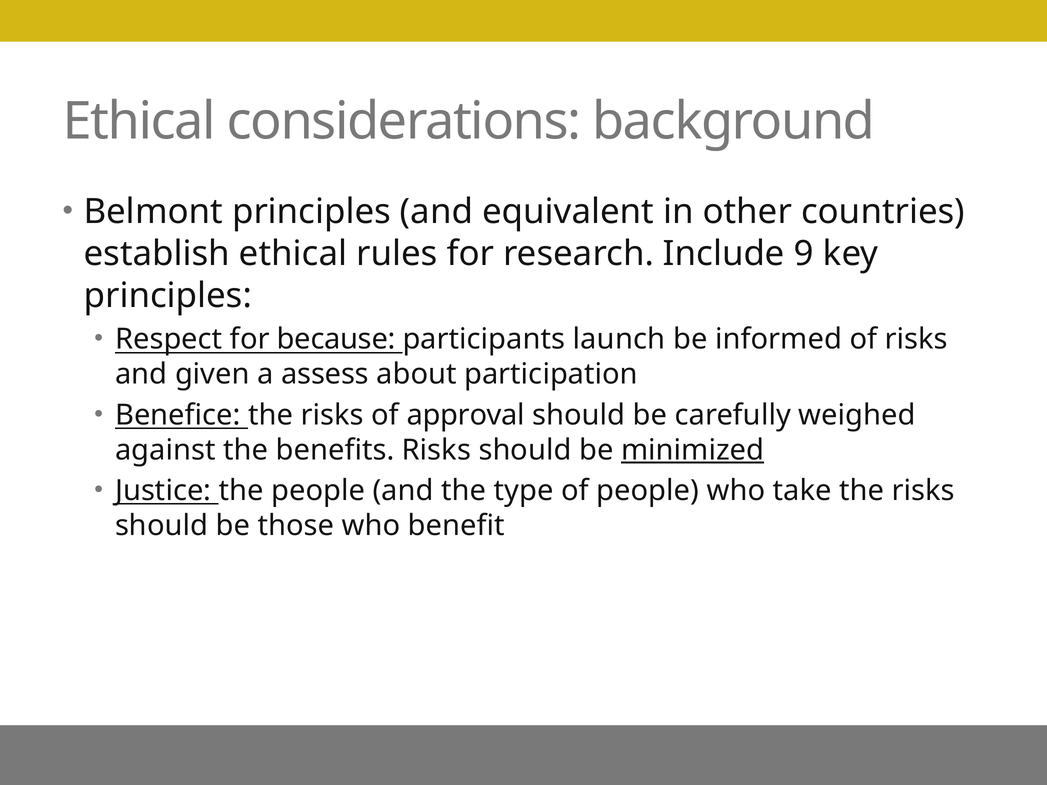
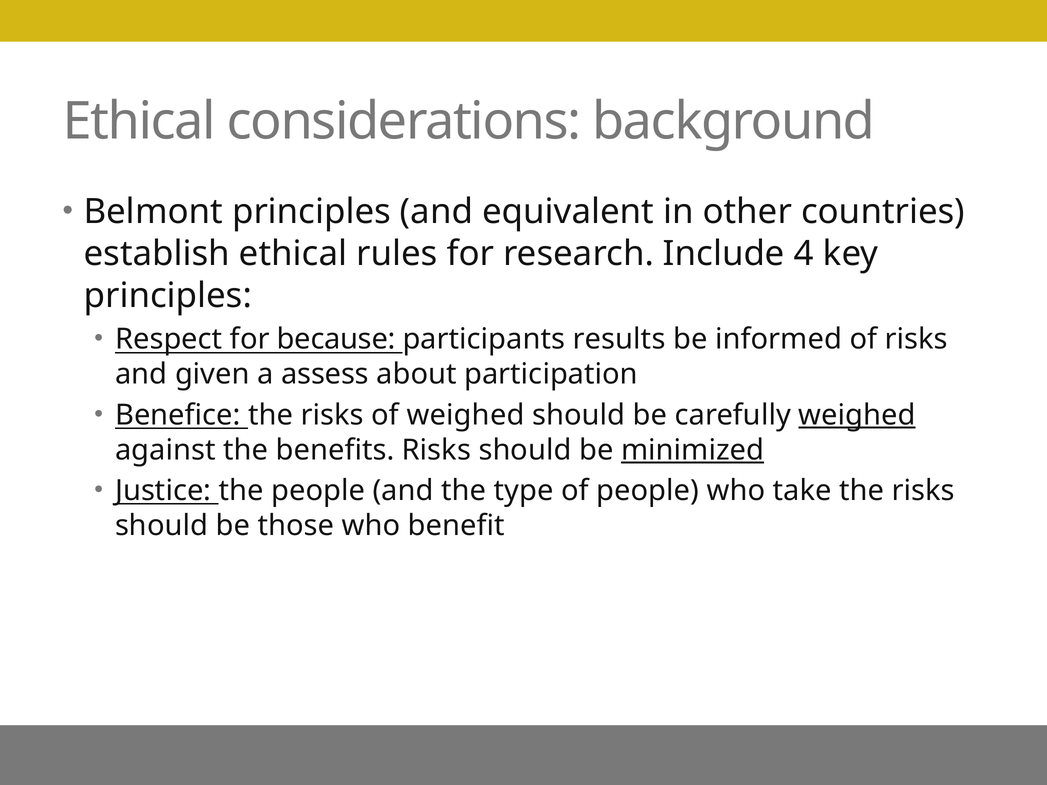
9: 9 -> 4
launch: launch -> results
of approval: approval -> weighed
weighed at (857, 415) underline: none -> present
